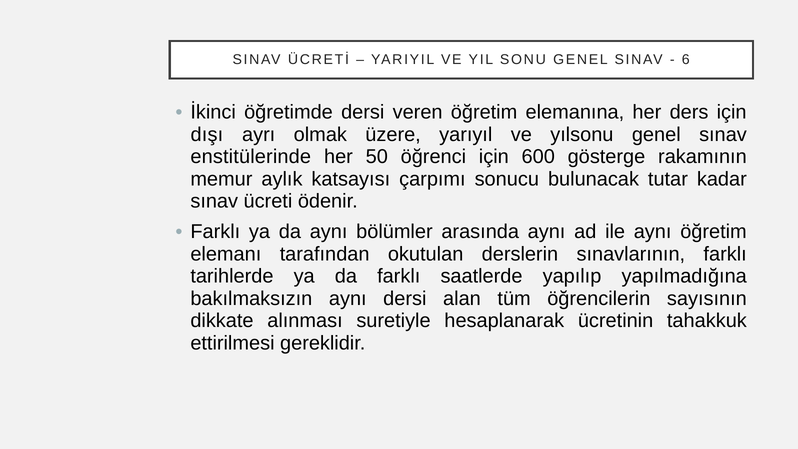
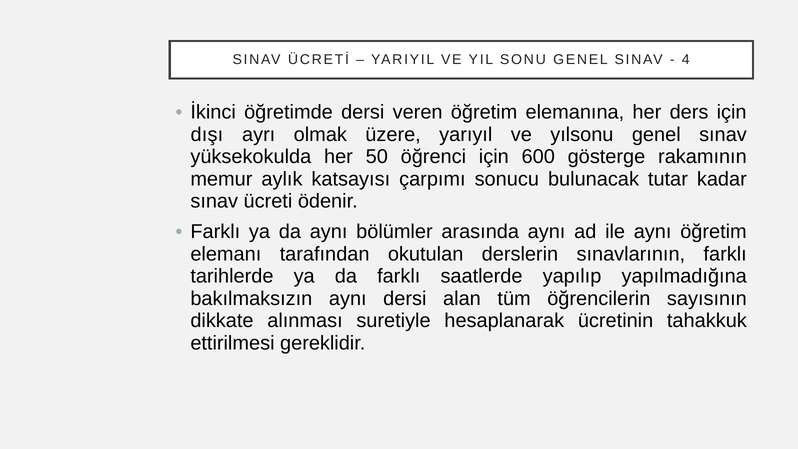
6: 6 -> 4
enstitülerinde: enstitülerinde -> yüksekokulda
